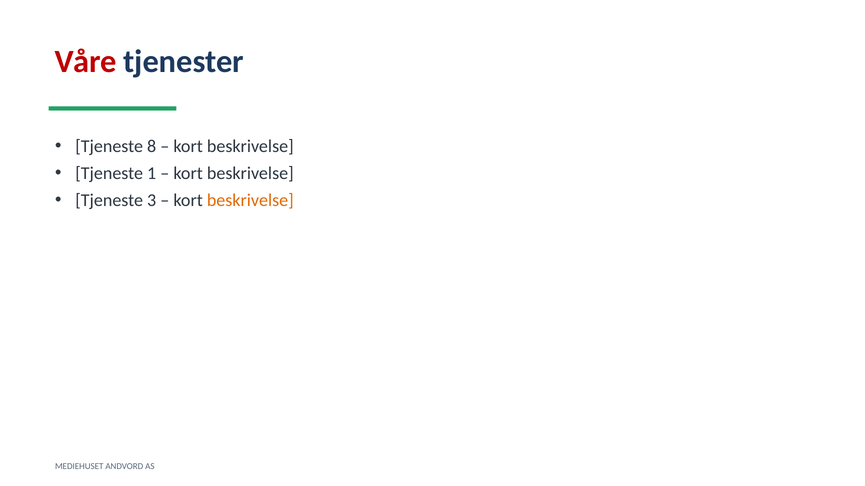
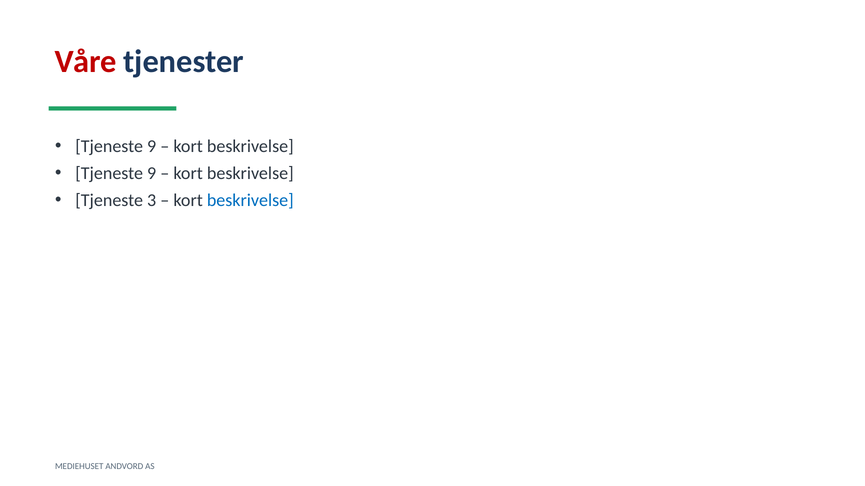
8 at (152, 147): 8 -> 9
1 at (152, 174): 1 -> 9
beskrivelse at (250, 201) colour: orange -> blue
